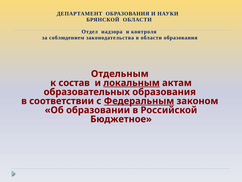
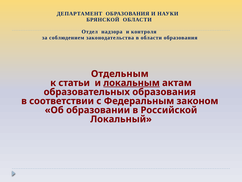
состав: состав -> статьи
Федеральным underline: present -> none
Бюджетное: Бюджетное -> Локальный
